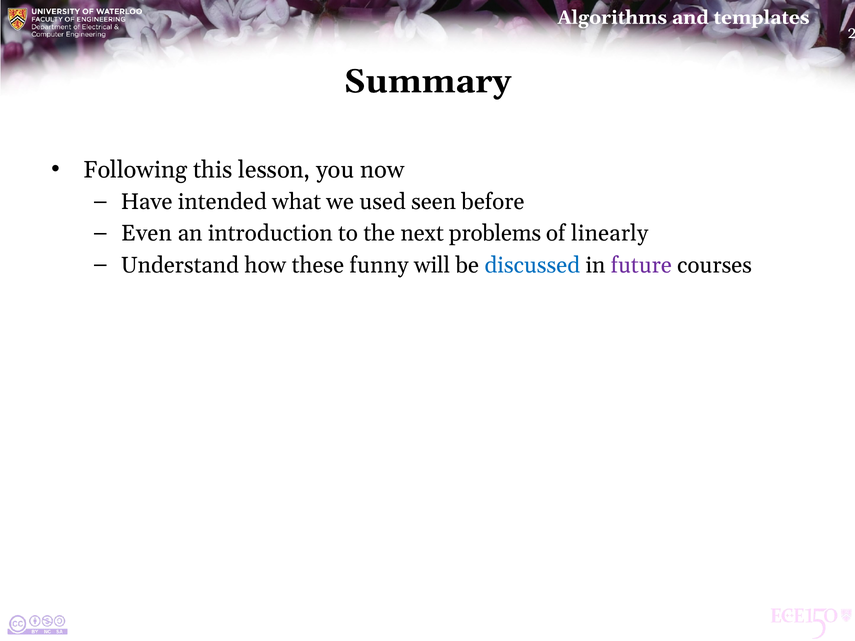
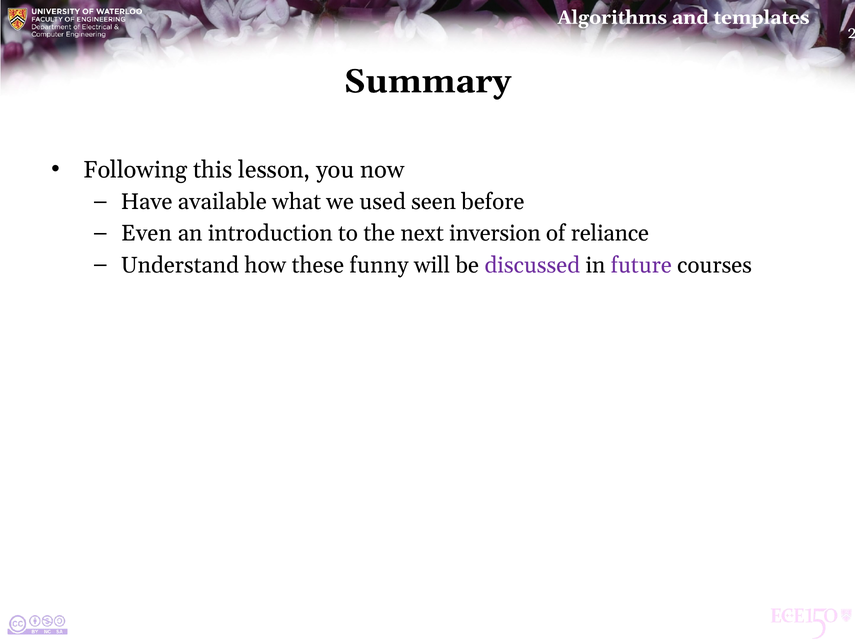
intended: intended -> available
problems: problems -> inversion
linearly: linearly -> reliance
discussed colour: blue -> purple
